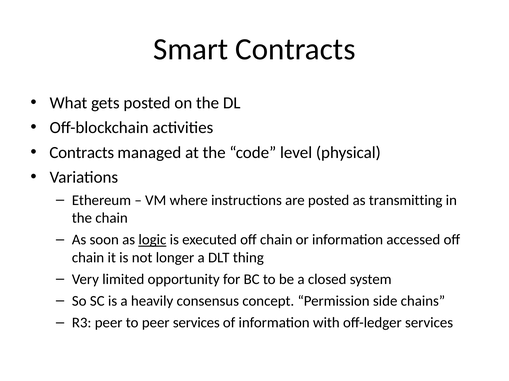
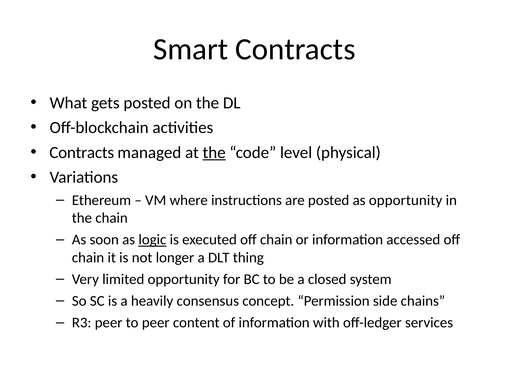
the at (214, 153) underline: none -> present
as transmitting: transmitting -> opportunity
peer services: services -> content
